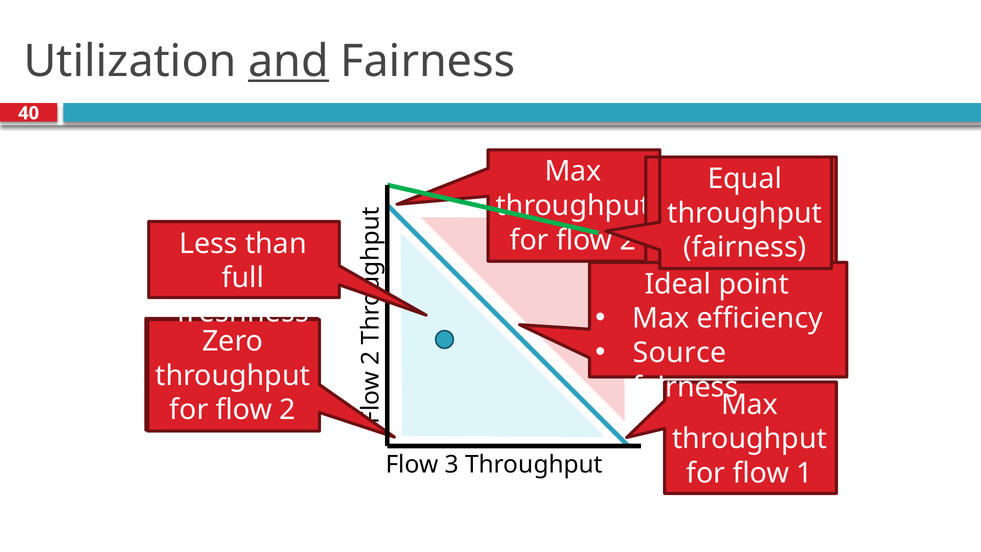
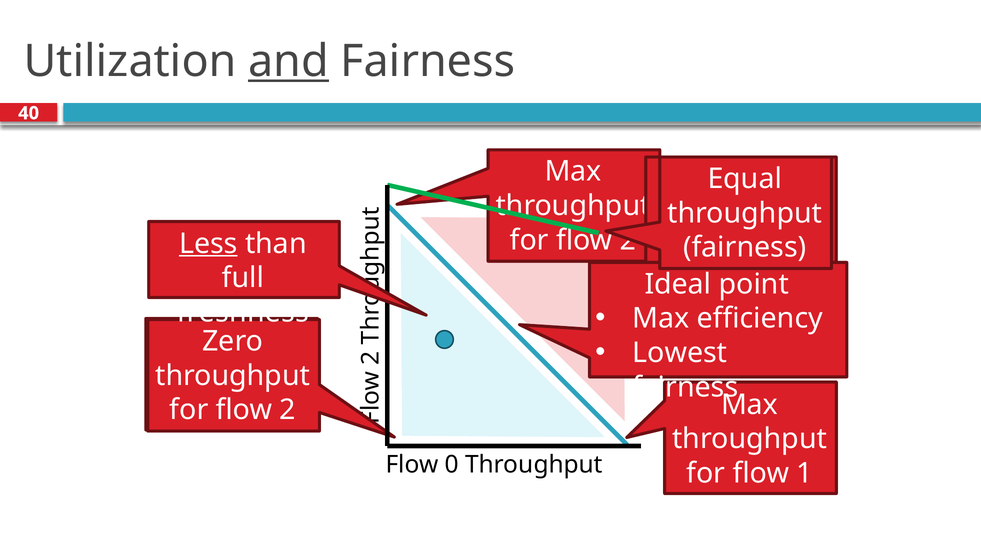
Less underline: none -> present
Source: Source -> Lowest
3: 3 -> 0
